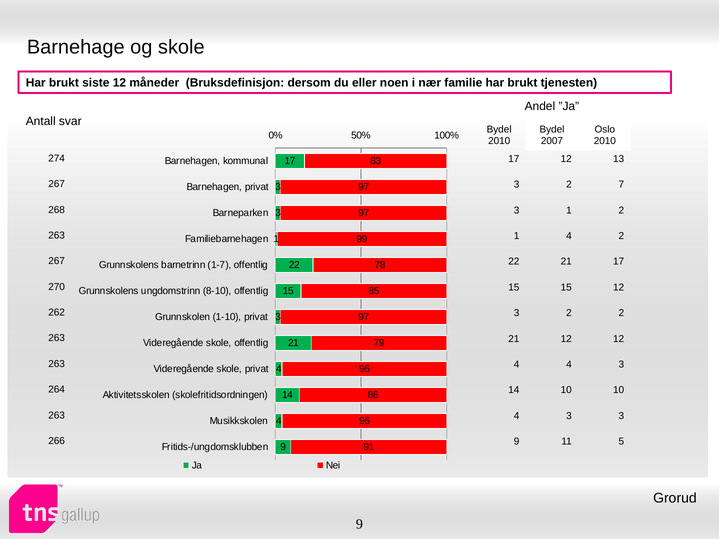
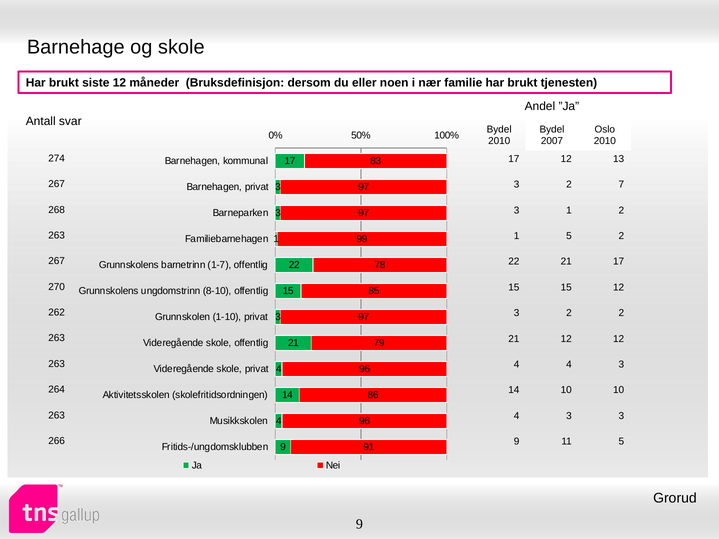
1 4: 4 -> 5
